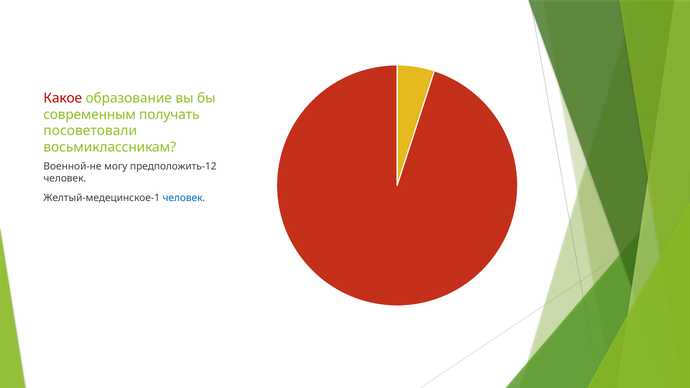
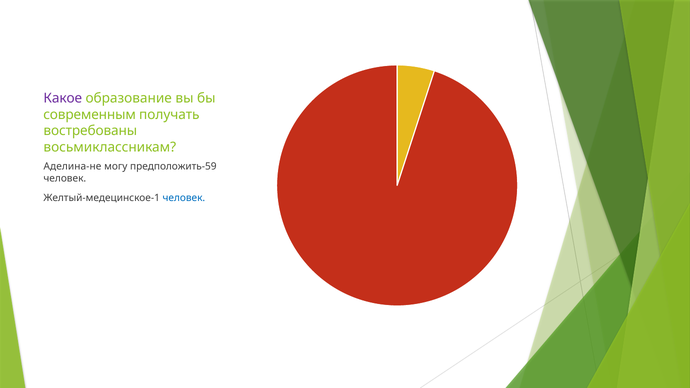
Какое colour: red -> purple
посоветовали: посоветовали -> востребованы
Военной-не: Военной-не -> Аделина-не
предположить-12: предположить-12 -> предположить-59
